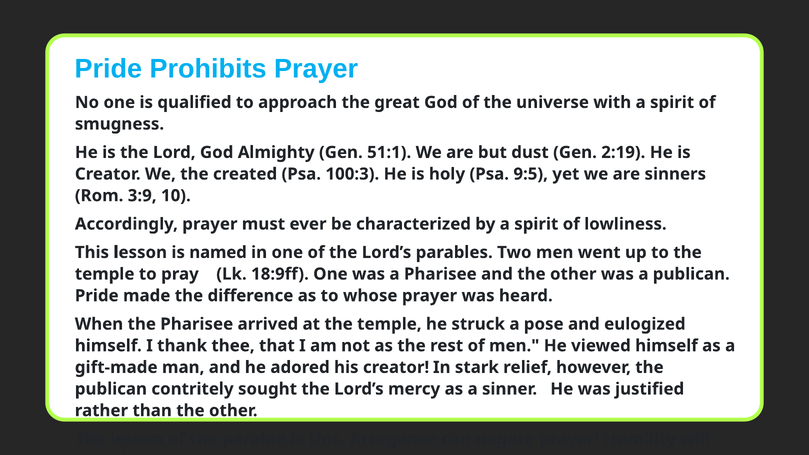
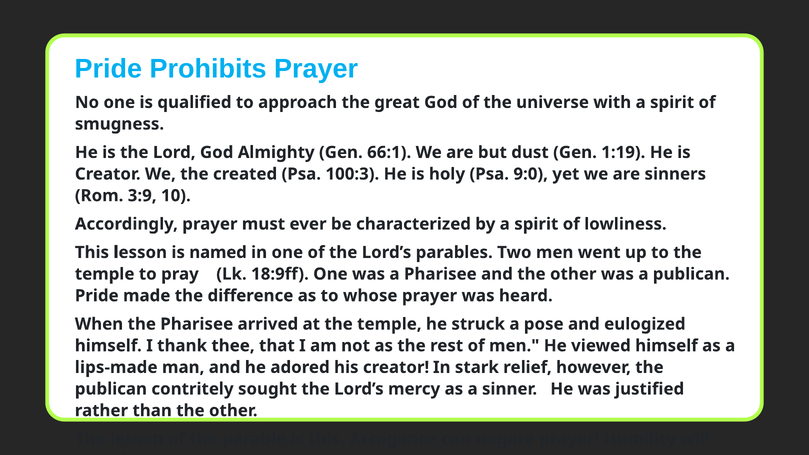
51:1: 51:1 -> 66:1
2:19: 2:19 -> 1:19
9:5: 9:5 -> 9:0
gift-made: gift-made -> lips-made
